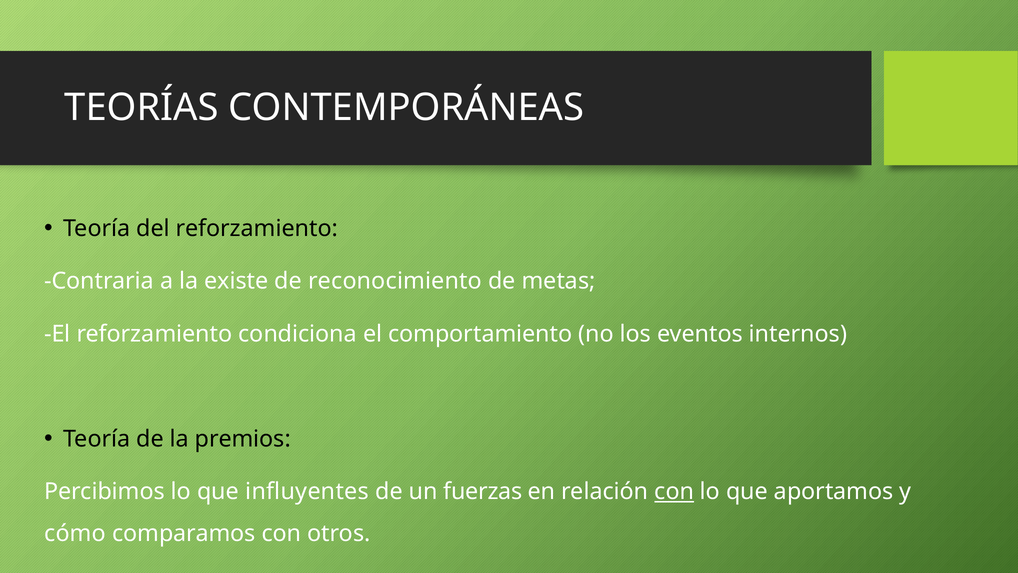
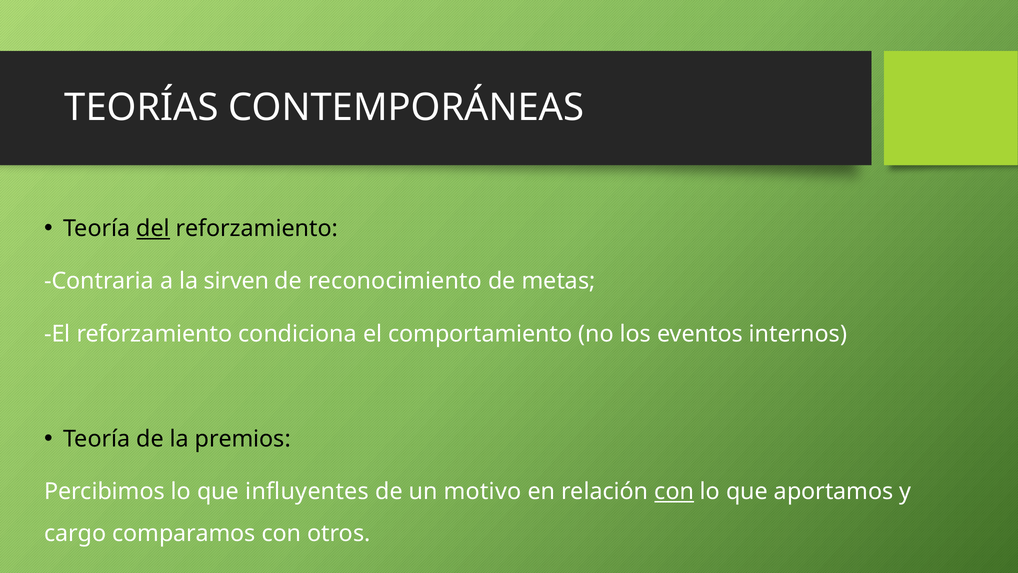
del underline: none -> present
existe: existe -> sirven
fuerzas: fuerzas -> motivo
cómo: cómo -> cargo
